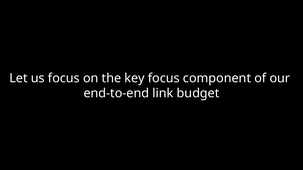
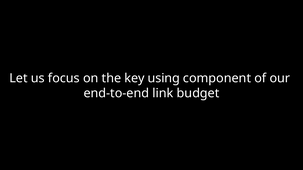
key focus: focus -> using
